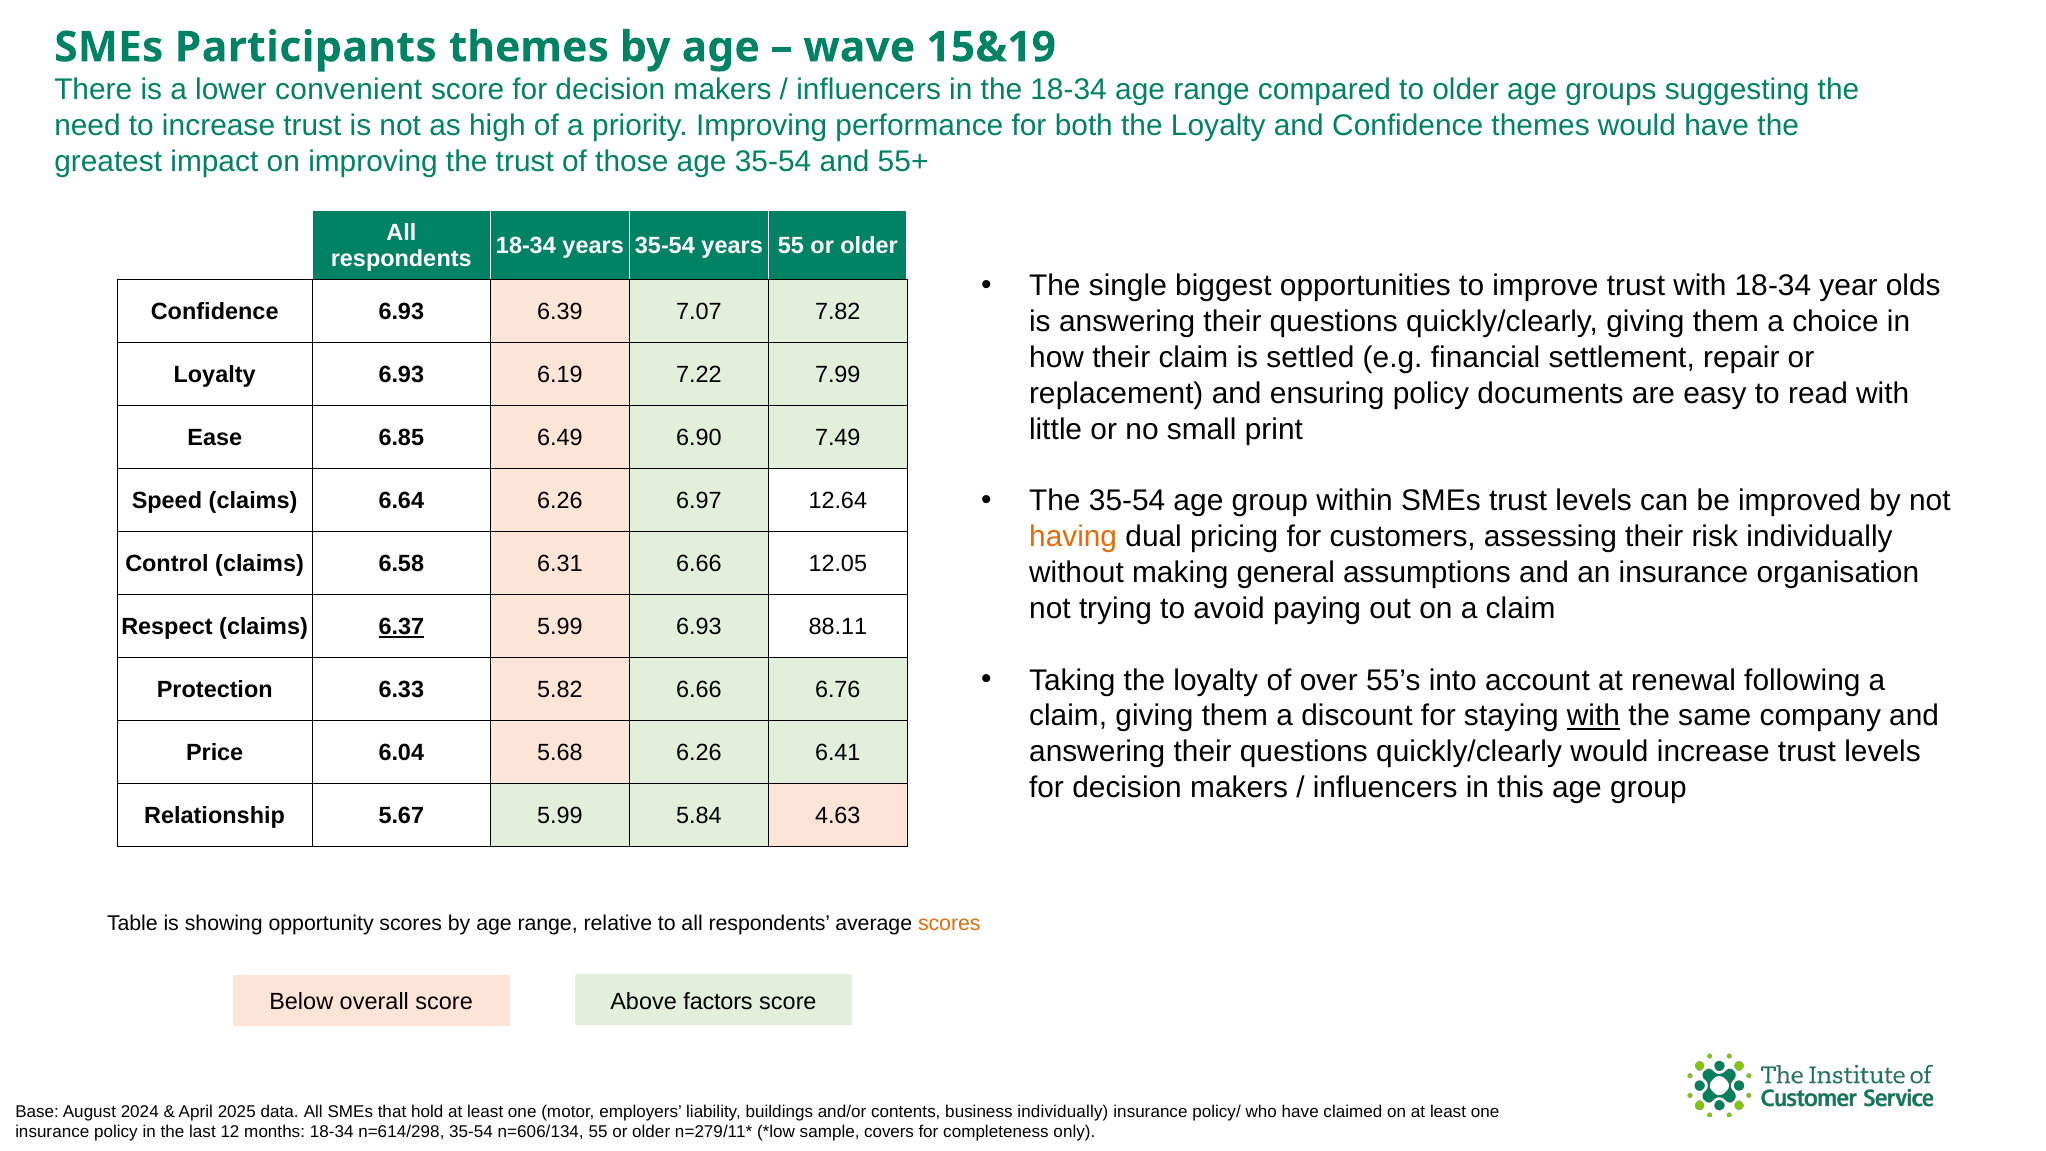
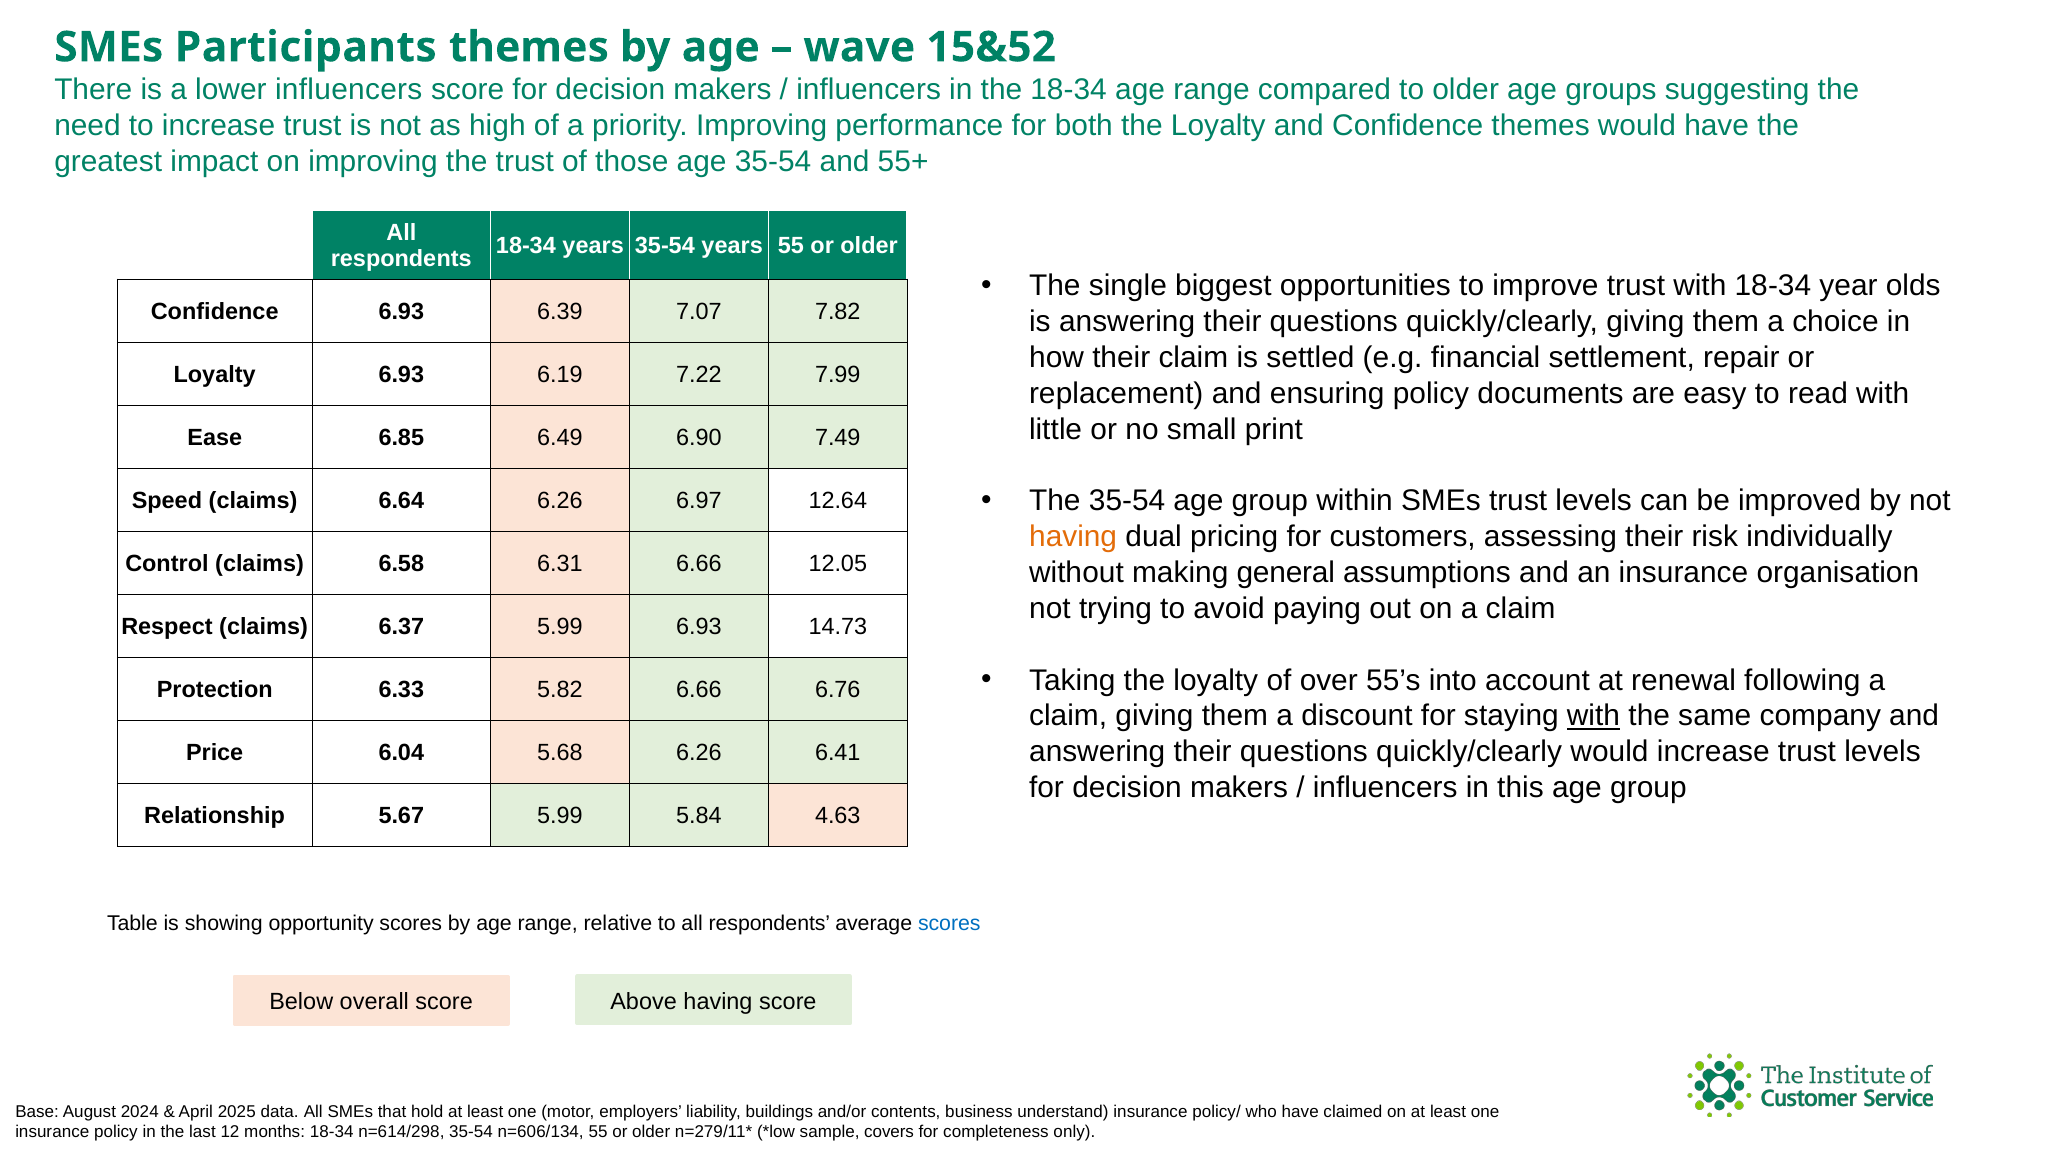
15&19: 15&19 -> 15&52
lower convenient: convenient -> influencers
6.37 underline: present -> none
88.11: 88.11 -> 14.73
scores at (949, 923) colour: orange -> blue
Above factors: factors -> having
business individually: individually -> understand
